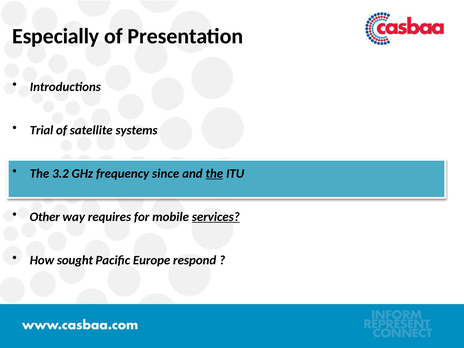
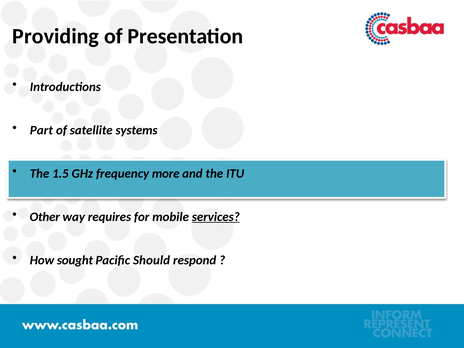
Especially: Especially -> Providing
Trial: Trial -> Part
3.2: 3.2 -> 1.5
since: since -> more
the at (214, 173) underline: present -> none
Europe: Europe -> Should
